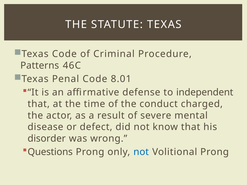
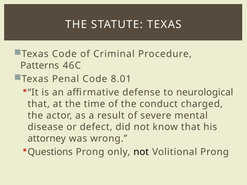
independent: independent -> neurological
disorder: disorder -> attorney
not at (141, 152) colour: blue -> black
